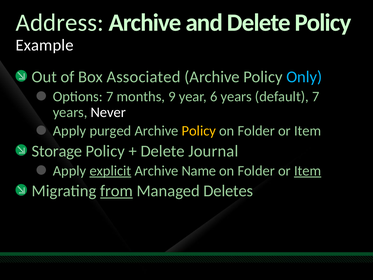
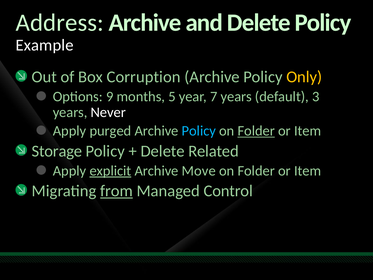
Associated: Associated -> Corruption
Only colour: light blue -> yellow
Options 7: 7 -> 9
9: 9 -> 5
6: 6 -> 7
default 7: 7 -> 3
Policy at (199, 131) colour: yellow -> light blue
Folder at (256, 131) underline: none -> present
Journal: Journal -> Related
Name: Name -> Move
Item at (308, 171) underline: present -> none
Deletes: Deletes -> Control
